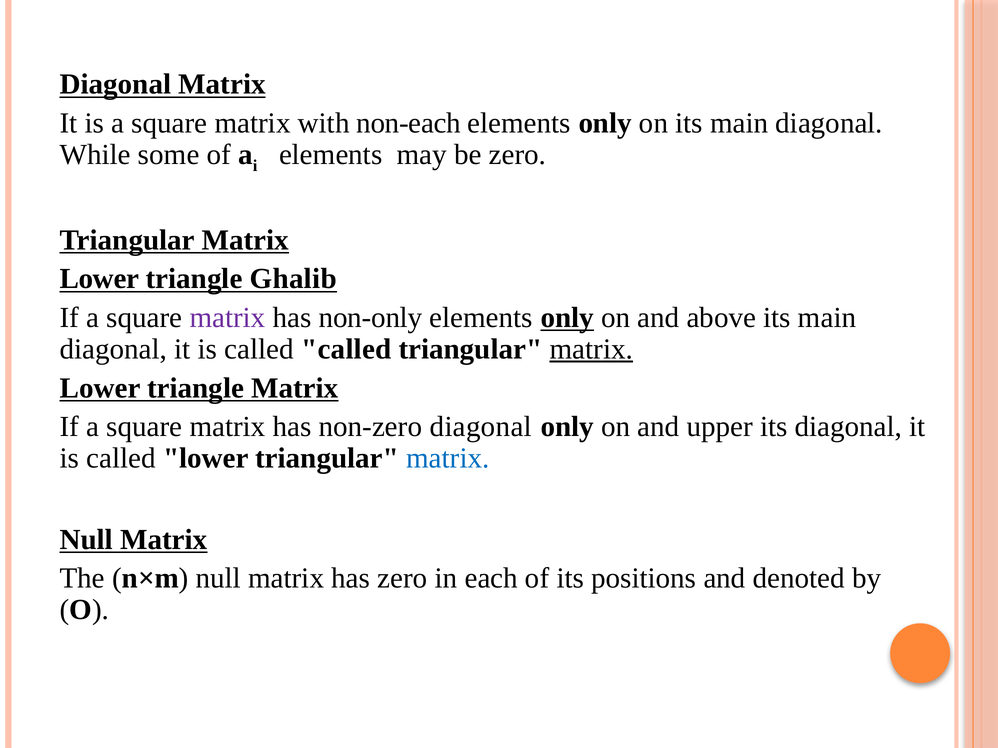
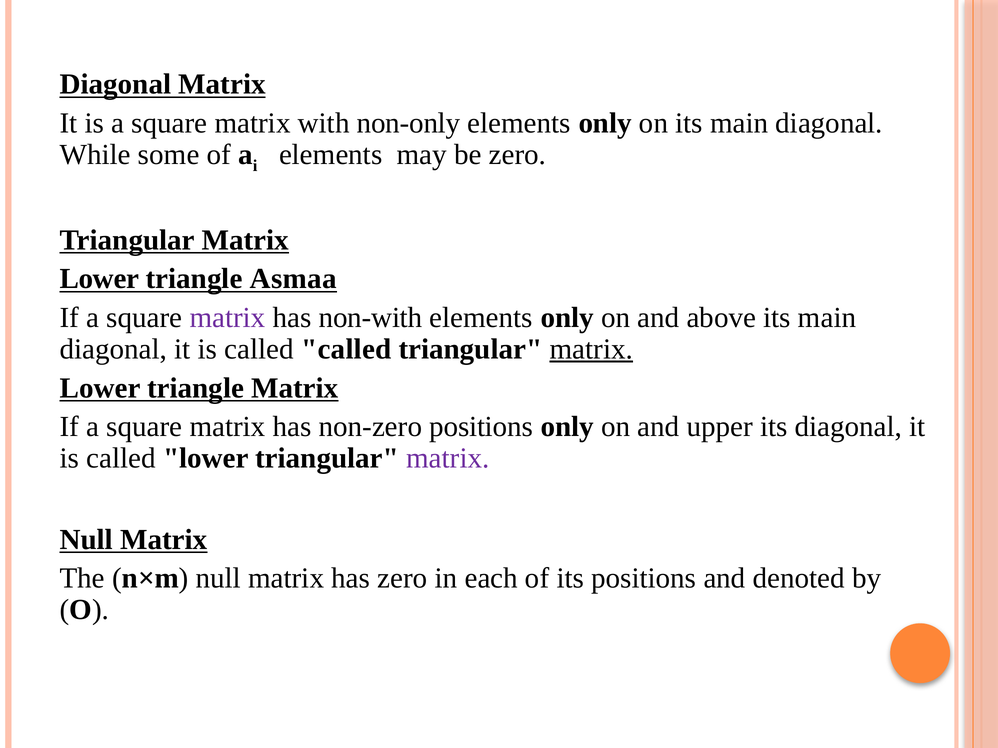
non-each: non-each -> non-only
Ghalib: Ghalib -> Asmaa
non-only: non-only -> non-with
only at (567, 318) underline: present -> none
non-zero diagonal: diagonal -> positions
matrix at (448, 459) colour: blue -> purple
